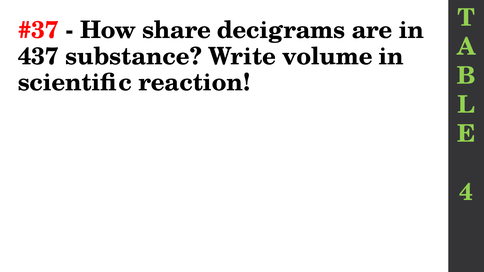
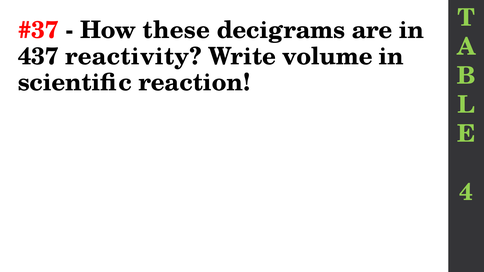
share: share -> these
substance: substance -> reactivity
